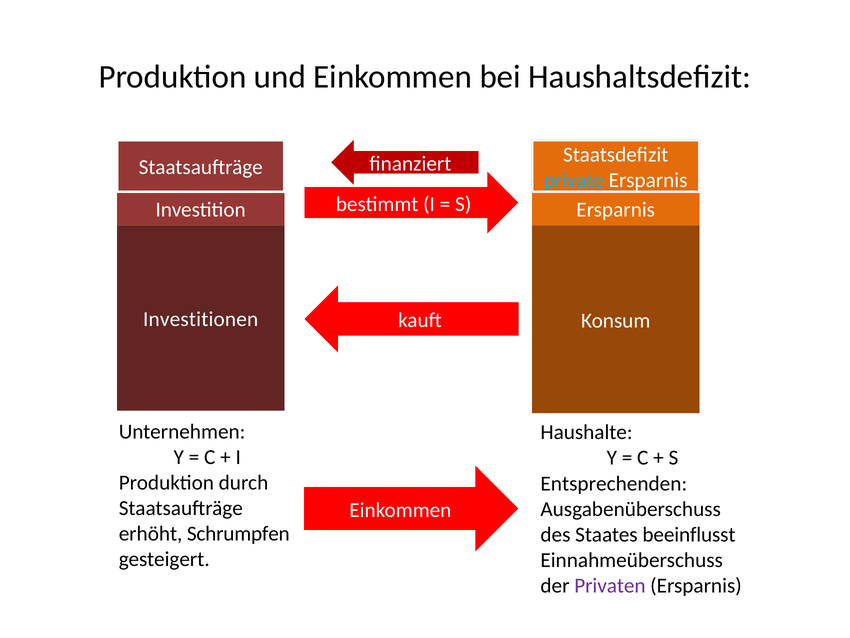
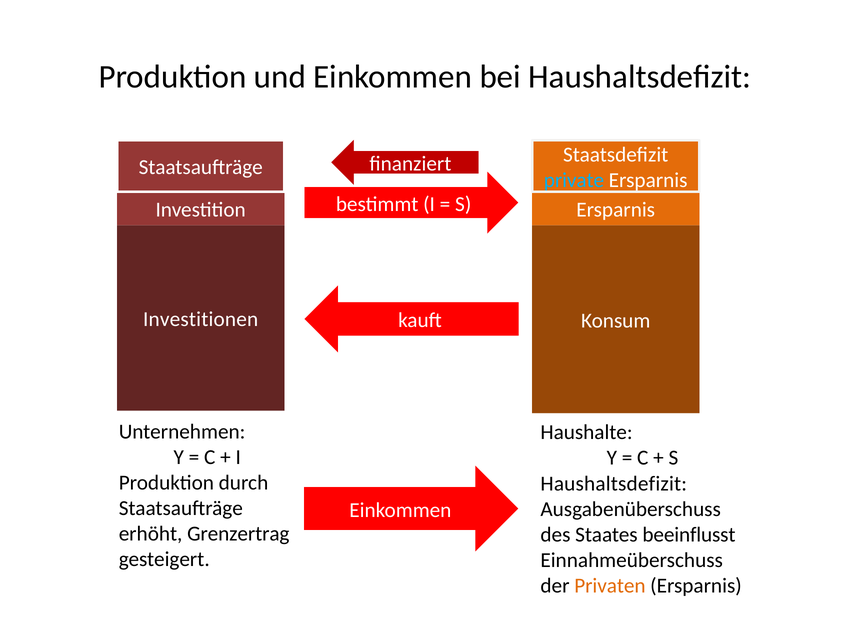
Entsprechenden at (614, 483): Entsprechenden -> Haushaltsdefizit
Schrumpfen: Schrumpfen -> Grenzertrag
Privaten colour: purple -> orange
